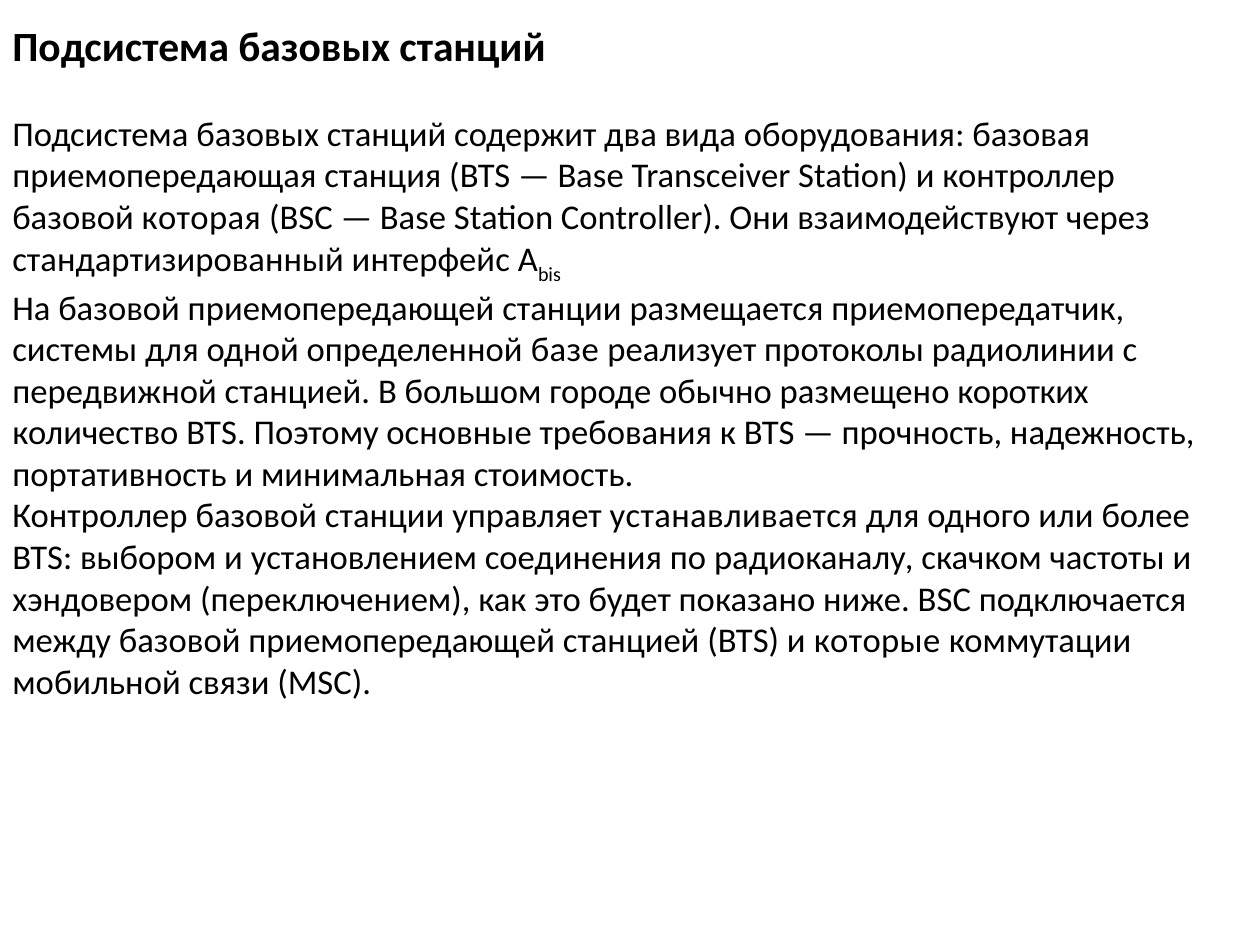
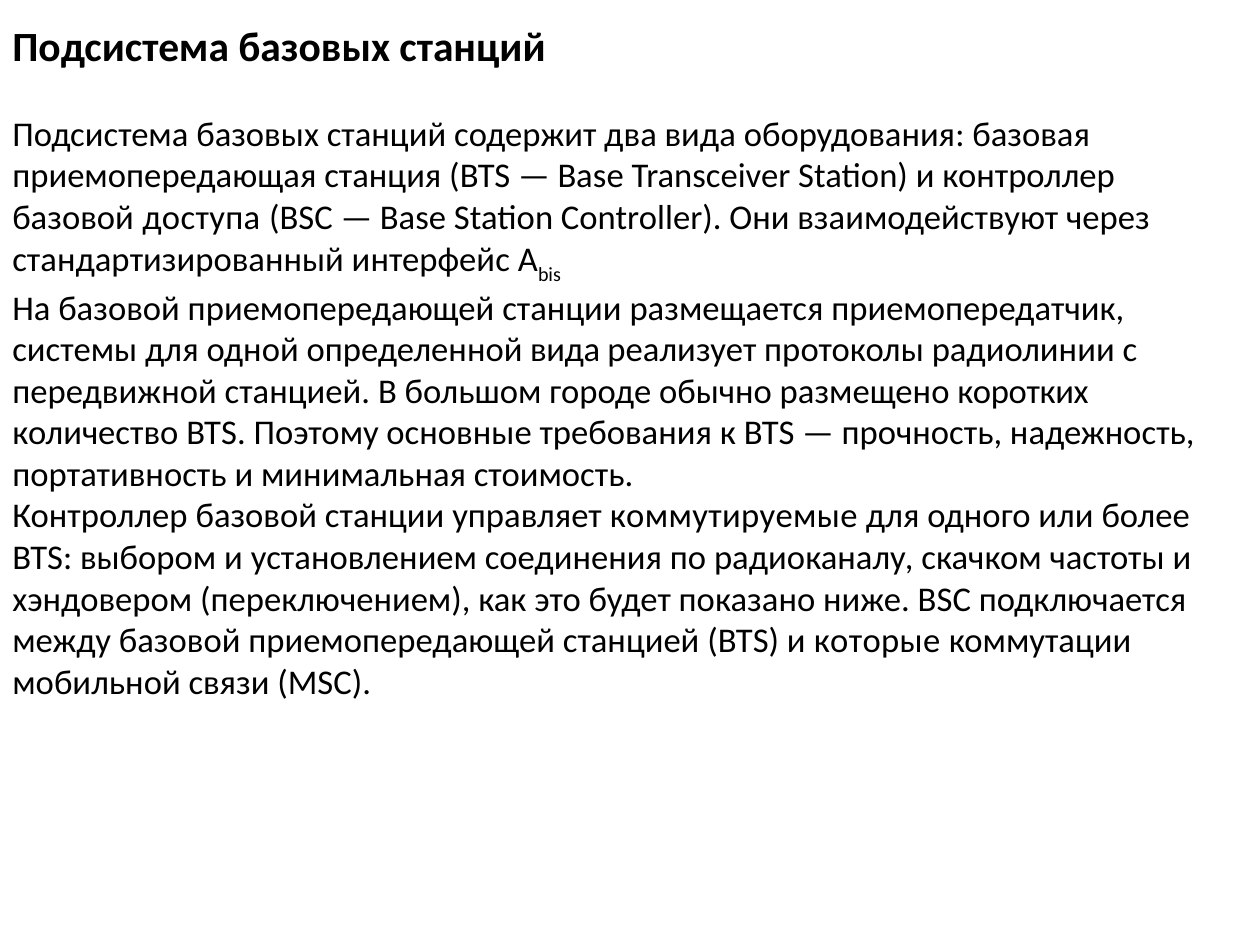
которая: которая -> доступа
определенной базе: базе -> вида
устанавливается: устанавливается -> коммутируемые
